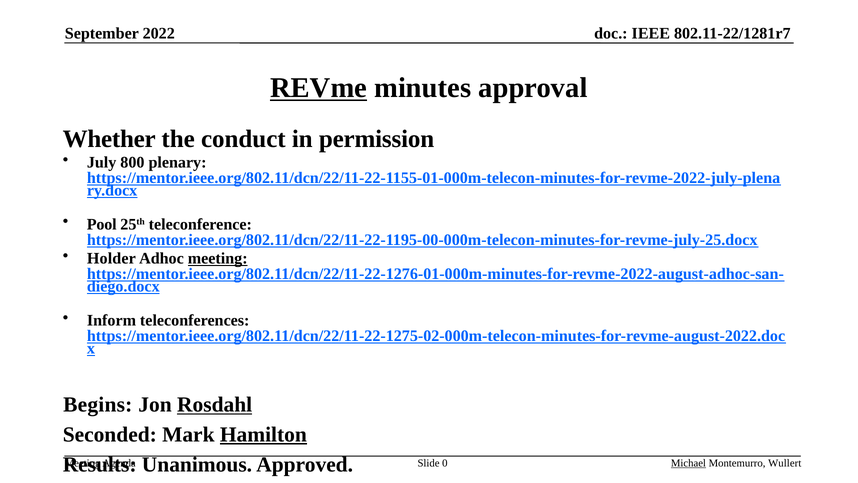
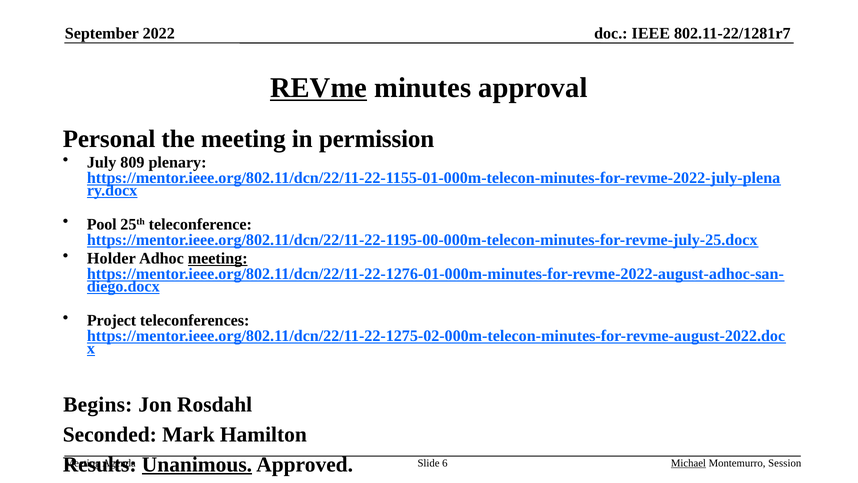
Whether: Whether -> Personal
the conduct: conduct -> meeting
800: 800 -> 809
Inform: Inform -> Project
Rosdahl underline: present -> none
Hamilton underline: present -> none
Unanimous underline: none -> present
0: 0 -> 6
Wullert: Wullert -> Session
